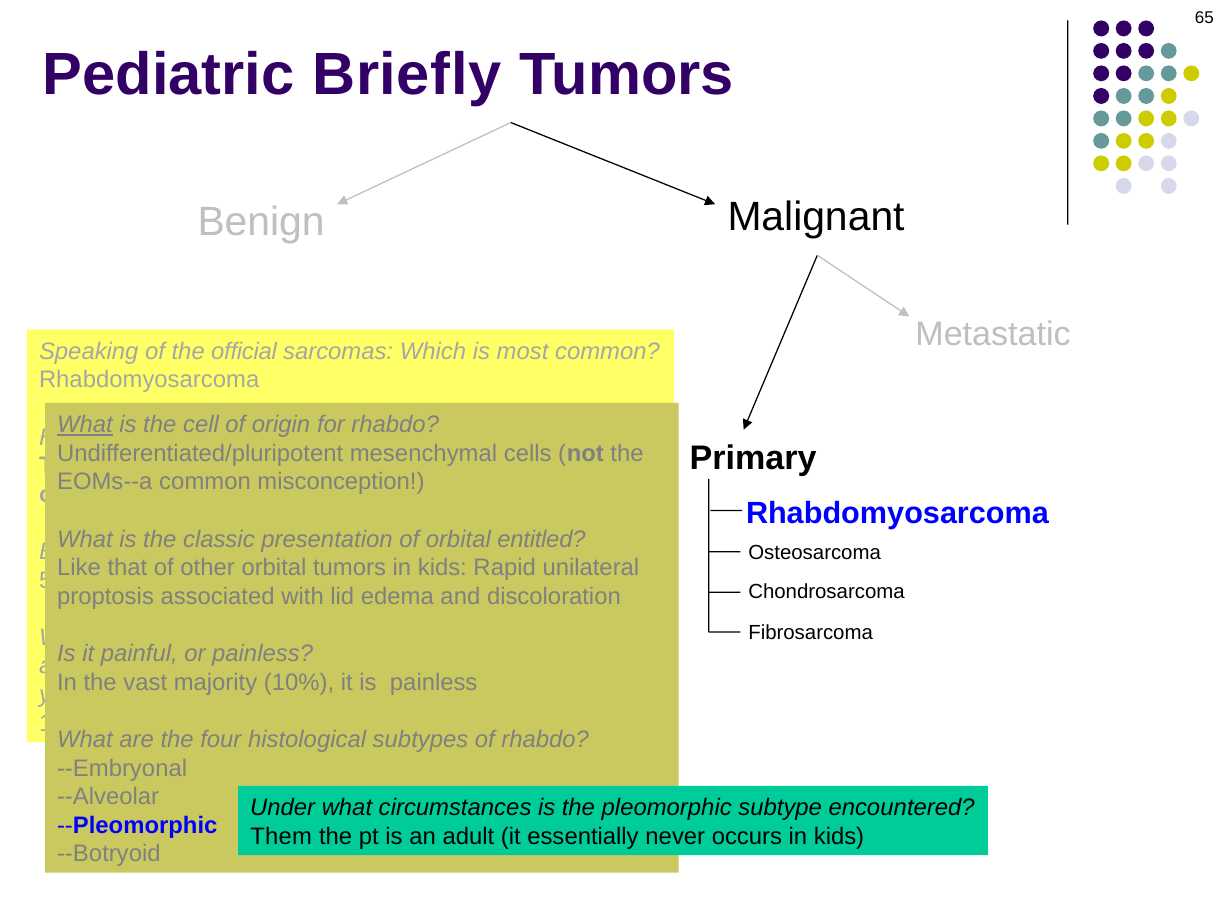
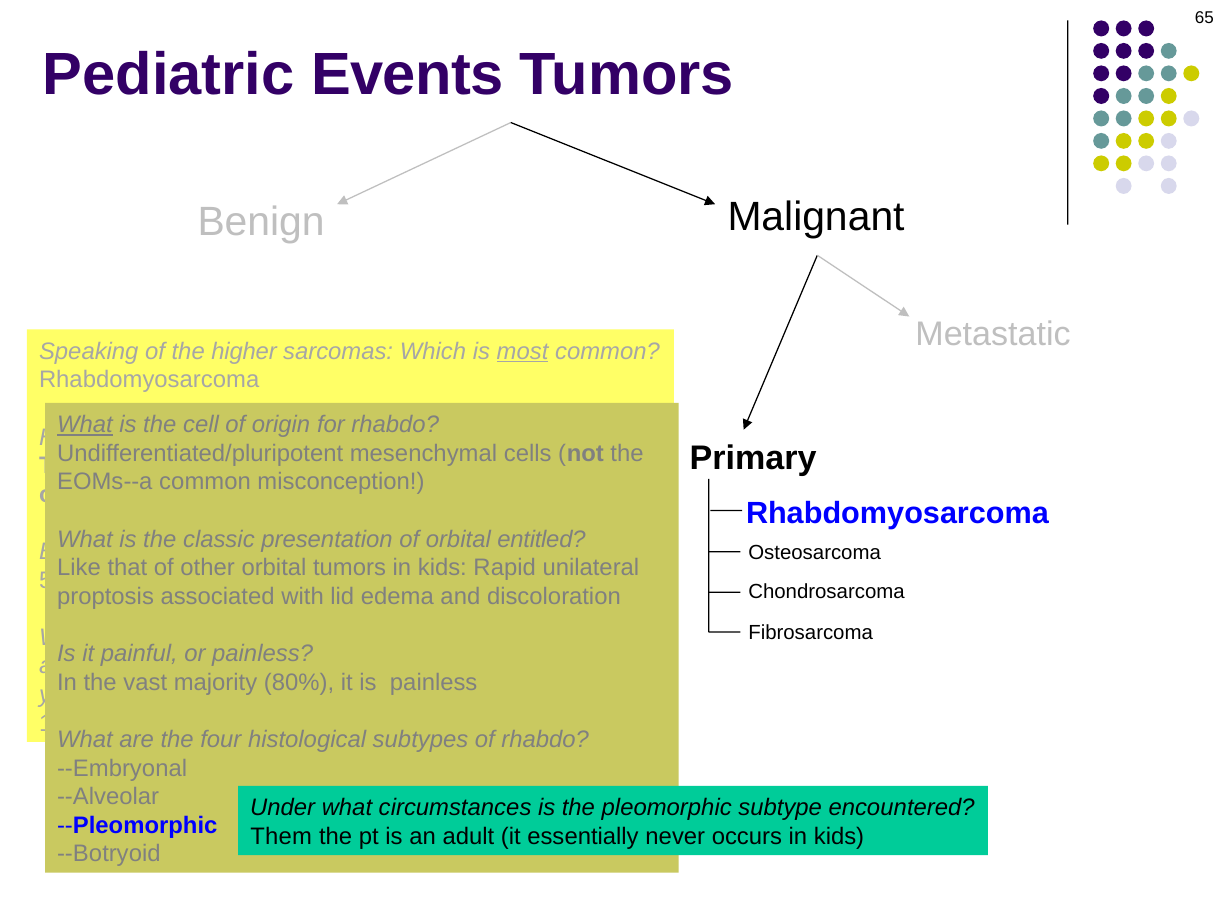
Briefly: Briefly -> Events
official: official -> higher
most at (523, 352) underline: none -> present
10%: 10% -> 80%
